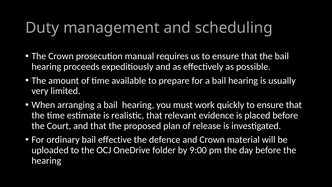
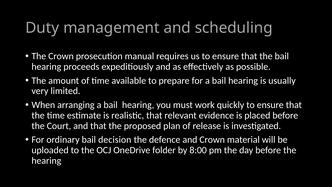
effective: effective -> decision
9:00: 9:00 -> 8:00
